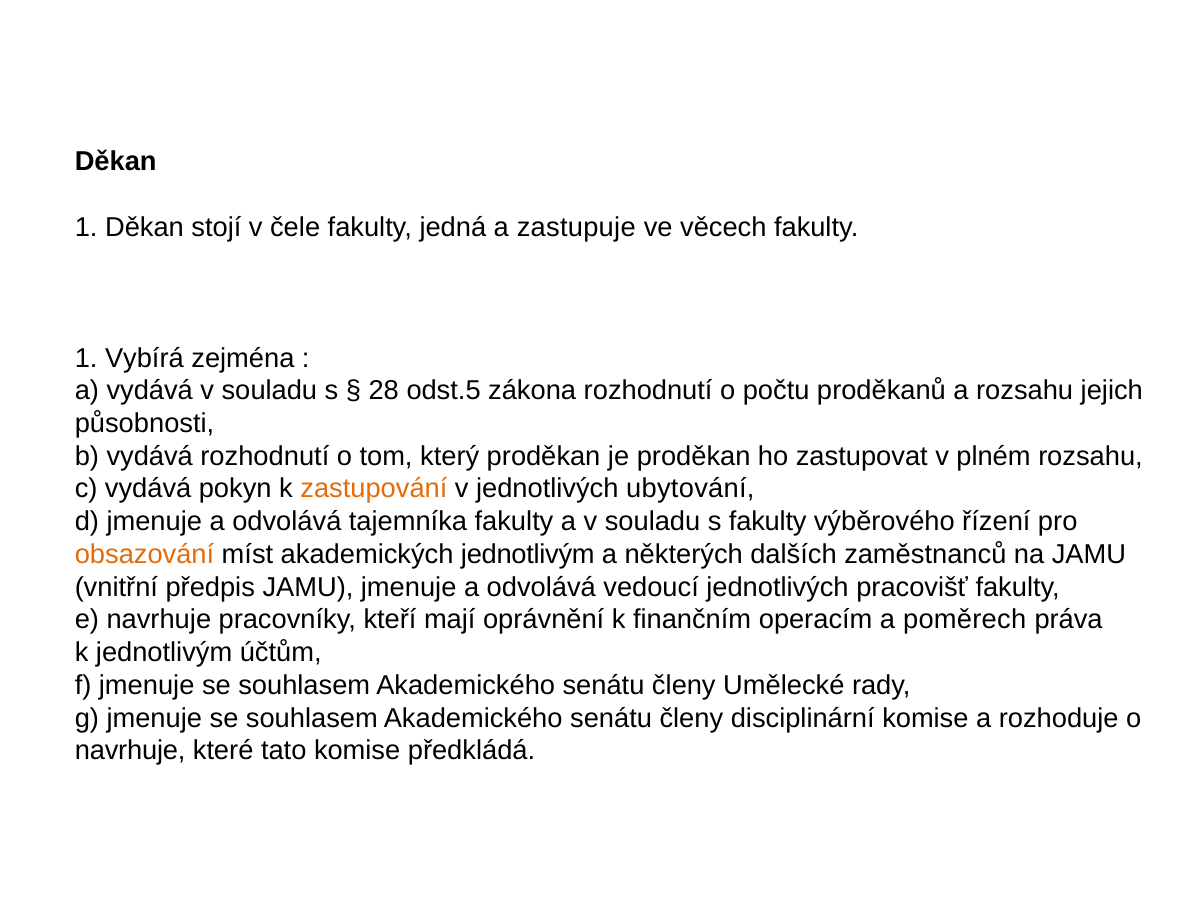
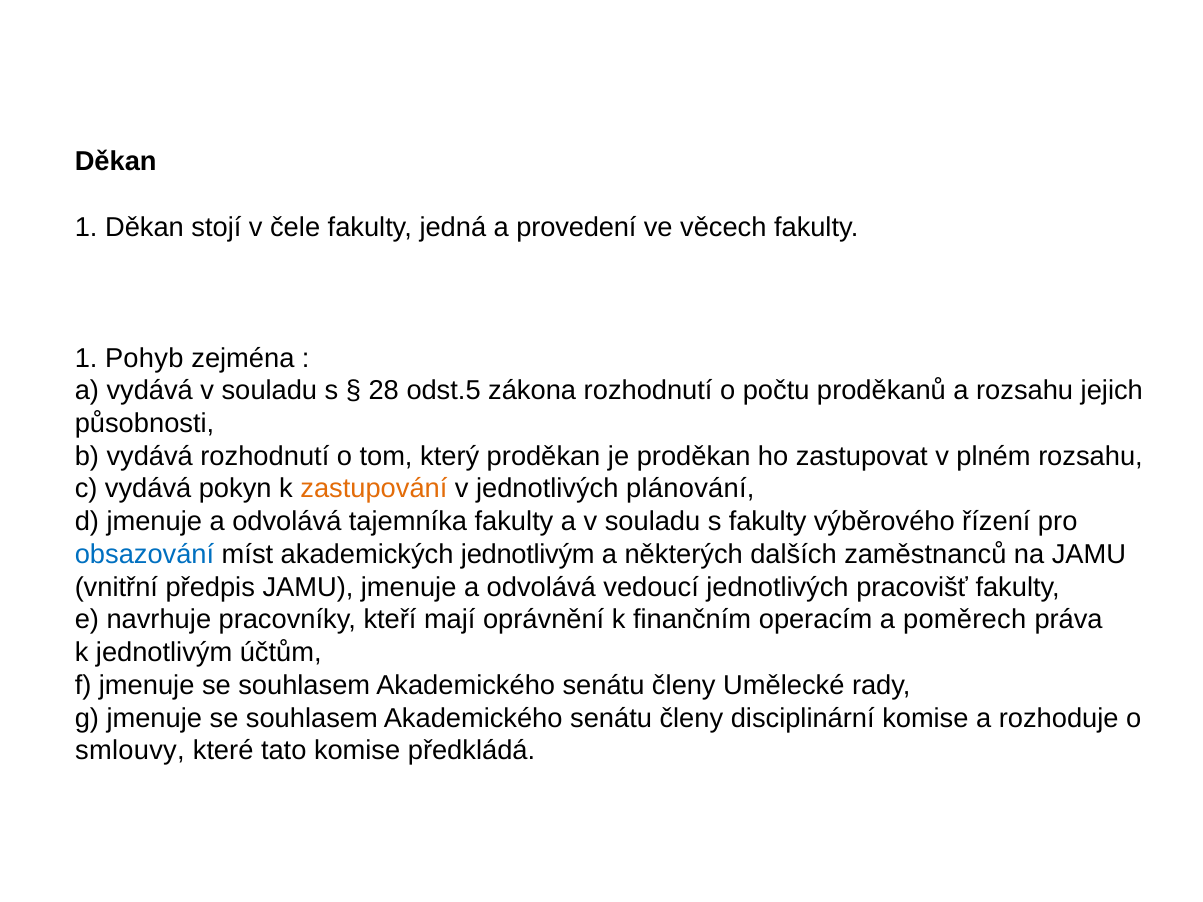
zastupuje: zastupuje -> provedení
Vybírá: Vybírá -> Pohyb
ubytování: ubytování -> plánování
obsazování colour: orange -> blue
navrhuje at (130, 751): navrhuje -> smlouvy
